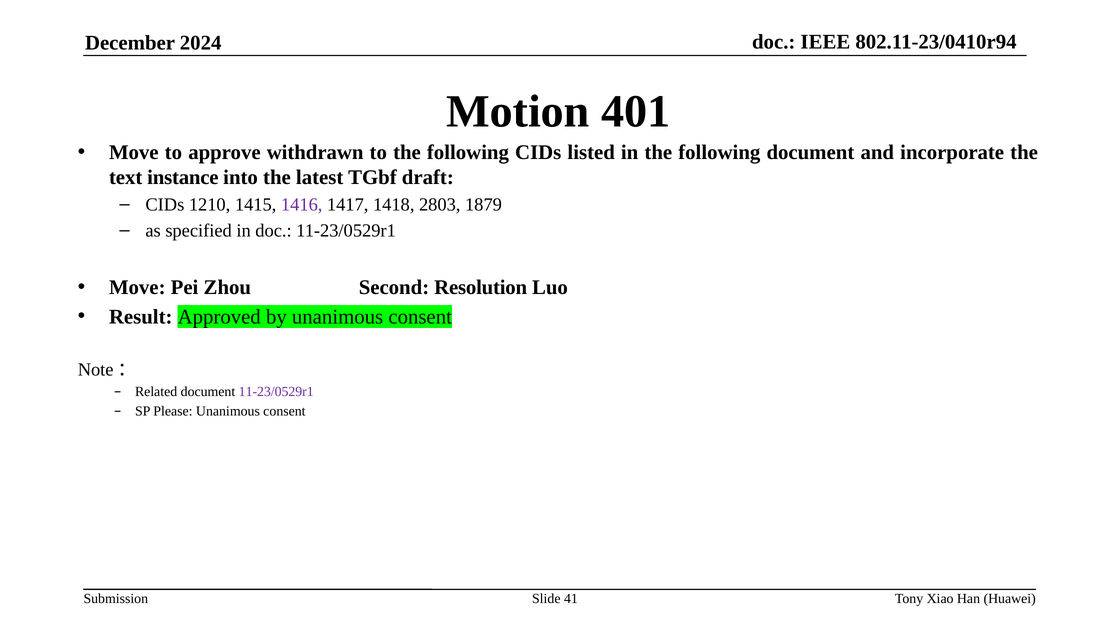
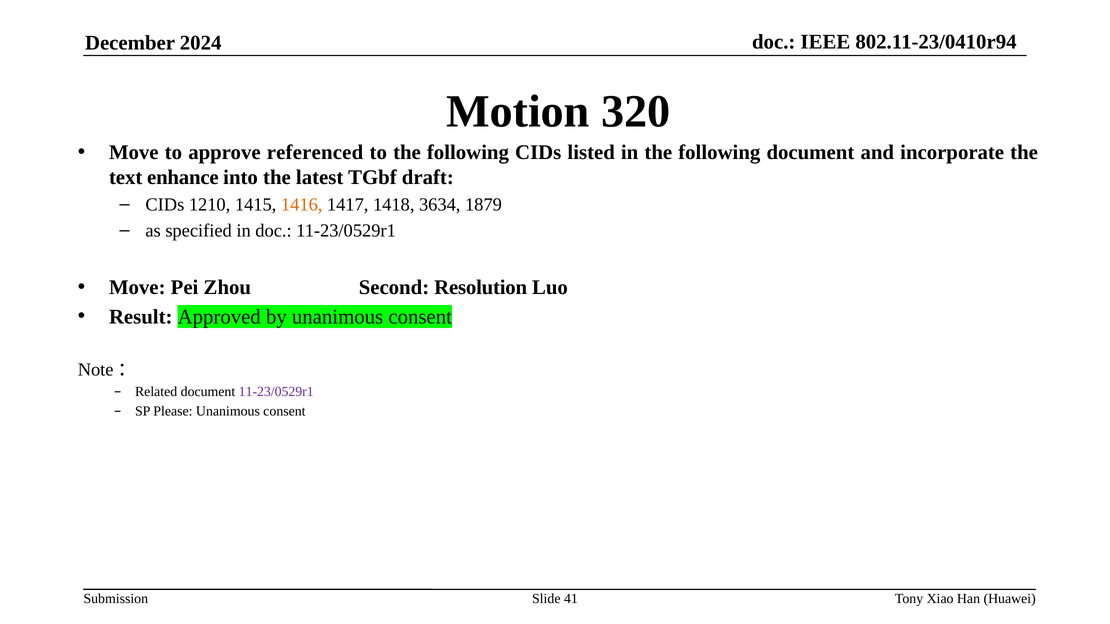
401: 401 -> 320
withdrawn: withdrawn -> referenced
instance: instance -> enhance
1416 colour: purple -> orange
2803: 2803 -> 3634
